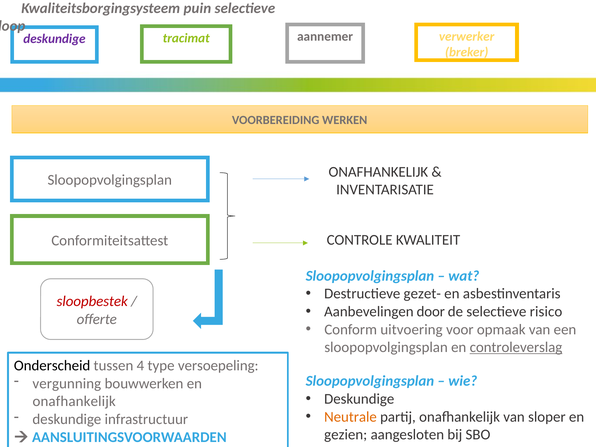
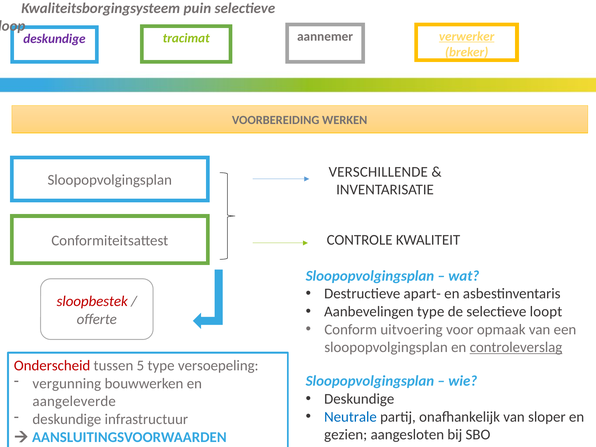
verwerker underline: none -> present
ONAFHANKELIJK at (378, 172): ONAFHANKELIJK -> VERSCHILLENDE
gezet-: gezet- -> apart-
Aanbevelingen door: door -> type
risico: risico -> loopt
Onderscheid colour: black -> red
4: 4 -> 5
onafhankelijk at (74, 401): onafhankelijk -> aangeleverde
Neutrale colour: orange -> blue
